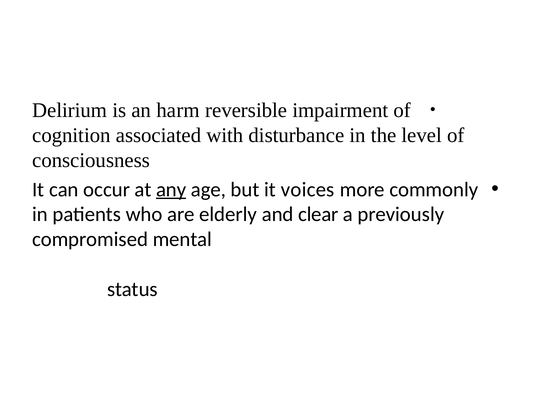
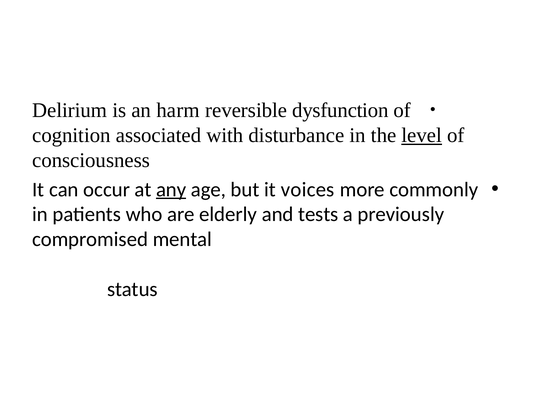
impairment: impairment -> dysfunction
level underline: none -> present
clear: clear -> tests
